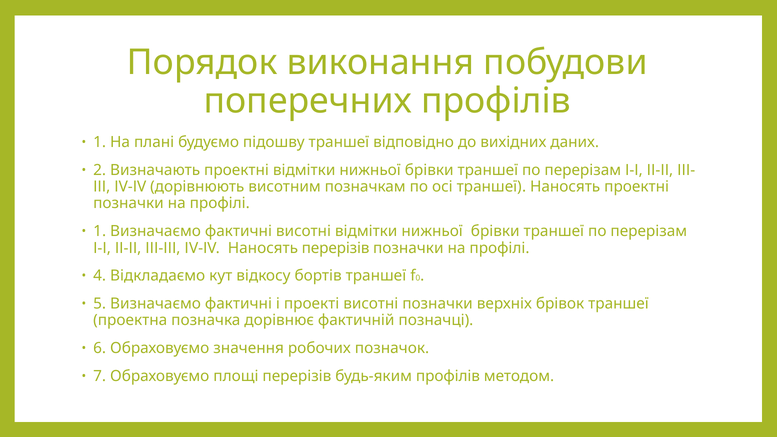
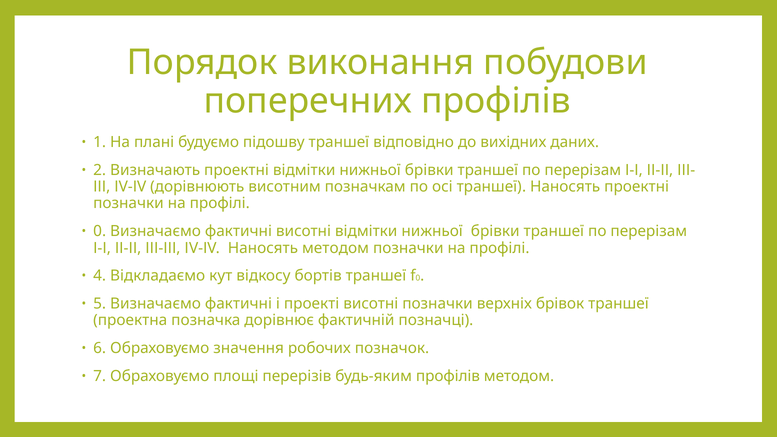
1 at (100, 231): 1 -> 0
Наносять перерізів: перерізів -> методом
